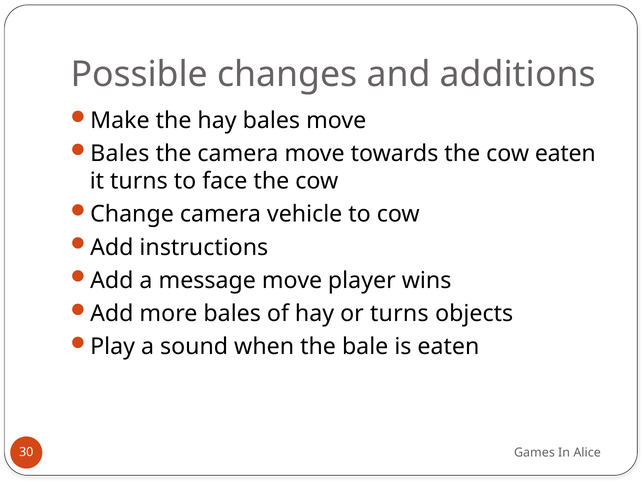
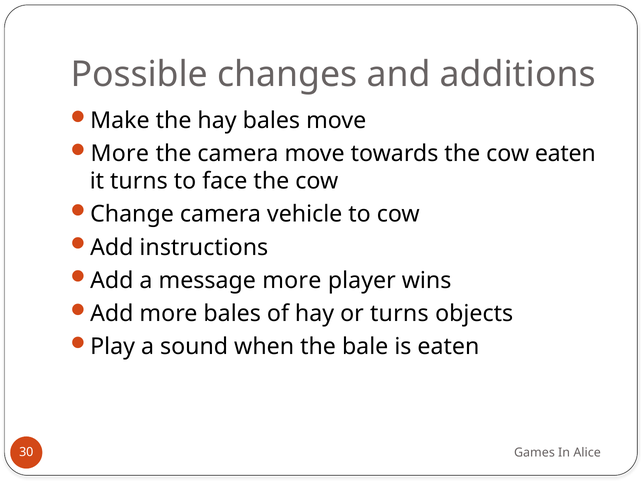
Bales at (120, 153): Bales -> More
message move: move -> more
